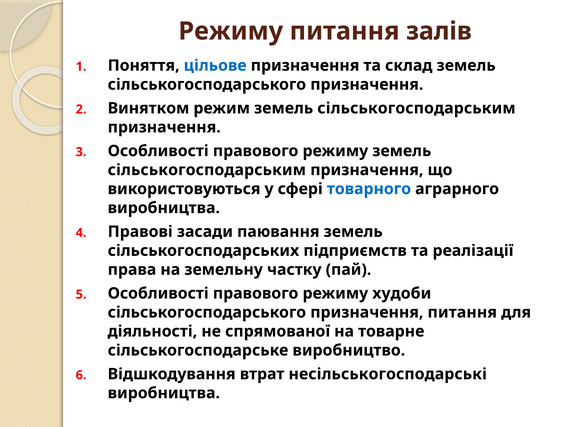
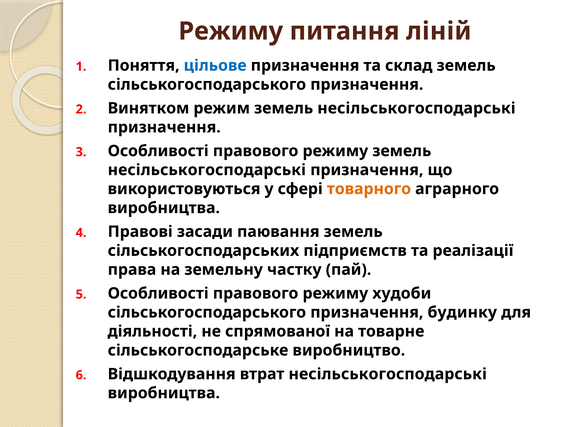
залів: залів -> ліній
режим земель сільськогосподарським: сільськогосподарським -> несільськогосподарські
сільськогосподарським at (207, 170): сільськогосподарським -> несільськогосподарські
товарного colour: blue -> orange
призначення питання: питання -> будинку
